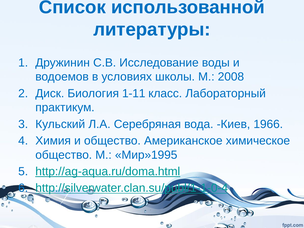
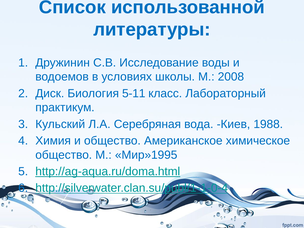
1-11: 1-11 -> 5-11
1966: 1966 -> 1988
